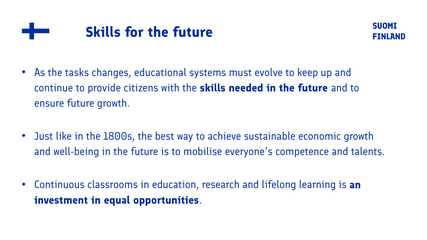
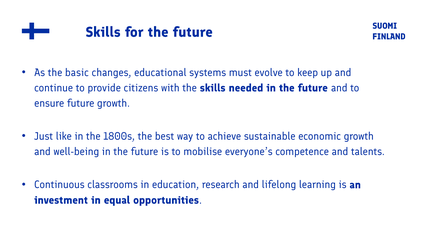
tasks: tasks -> basic
